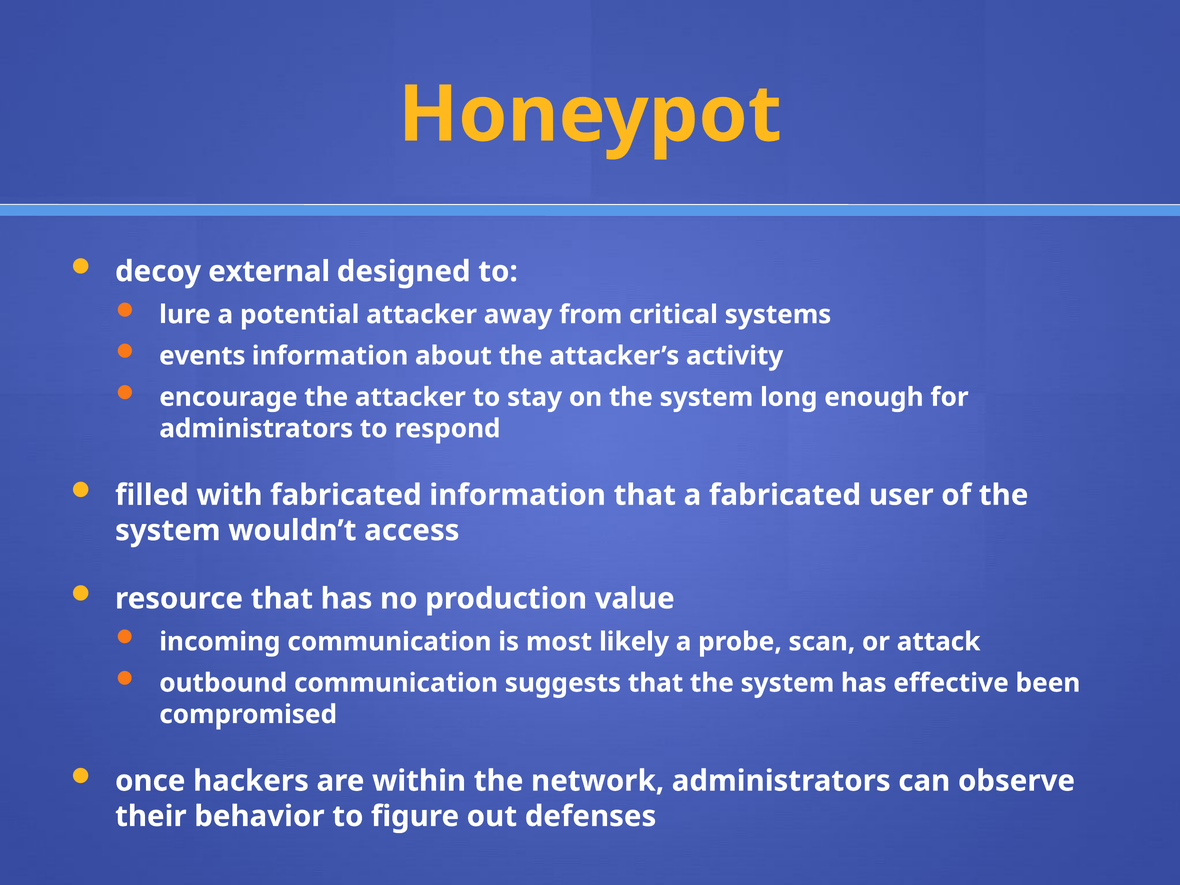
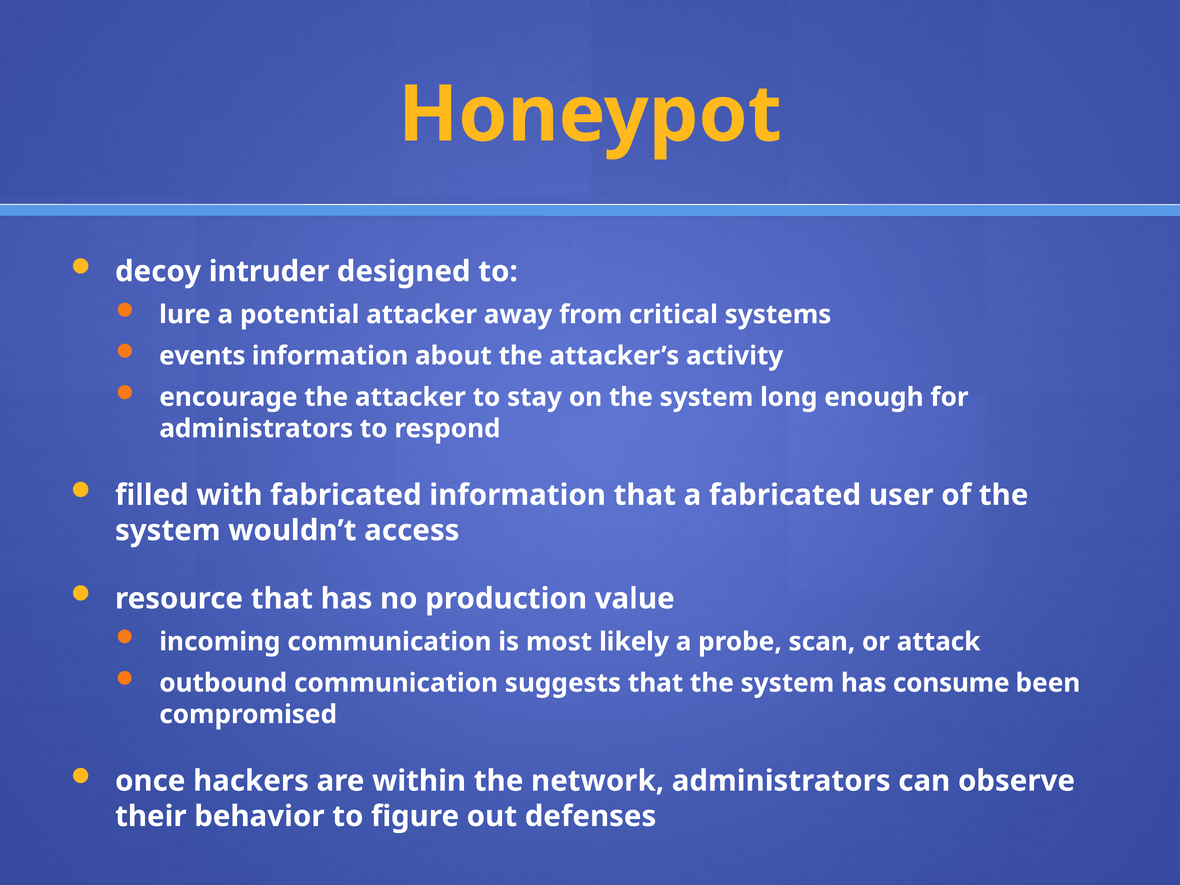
external: external -> intruder
effective: effective -> consume
